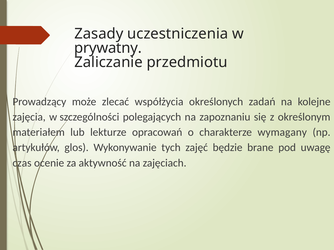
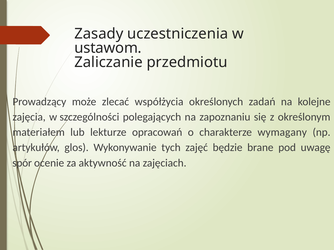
prywatny: prywatny -> ustawom
czas: czas -> spór
